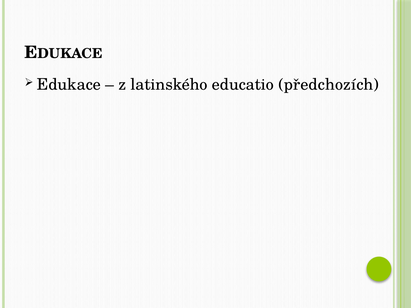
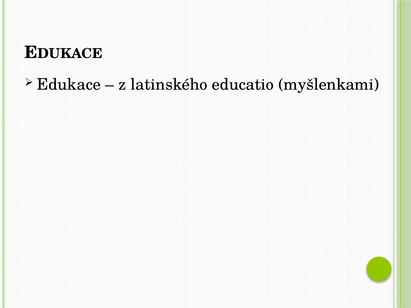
předchozích: předchozích -> myšlenkami
